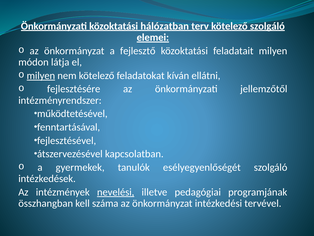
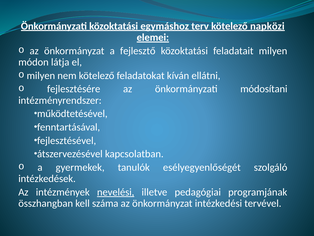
hálózatban: hálózatban -> egymáshoz
kötelező szolgáló: szolgáló -> napközi
milyen at (41, 75) underline: present -> none
jellemzőtől: jellemzőtől -> módosítani
